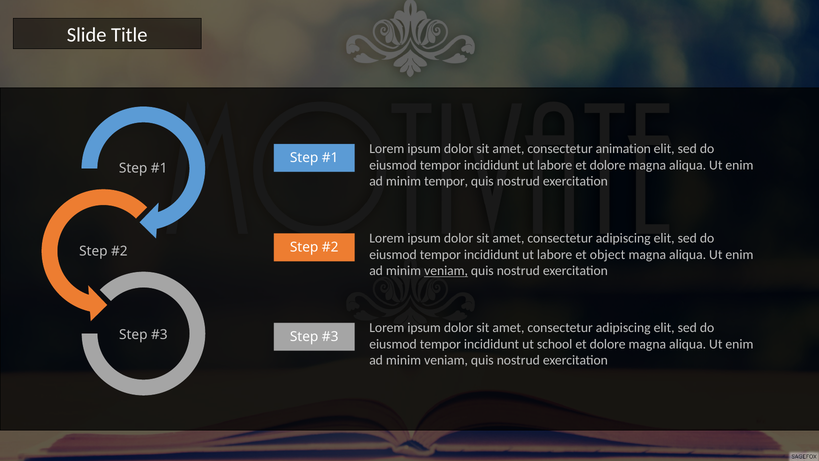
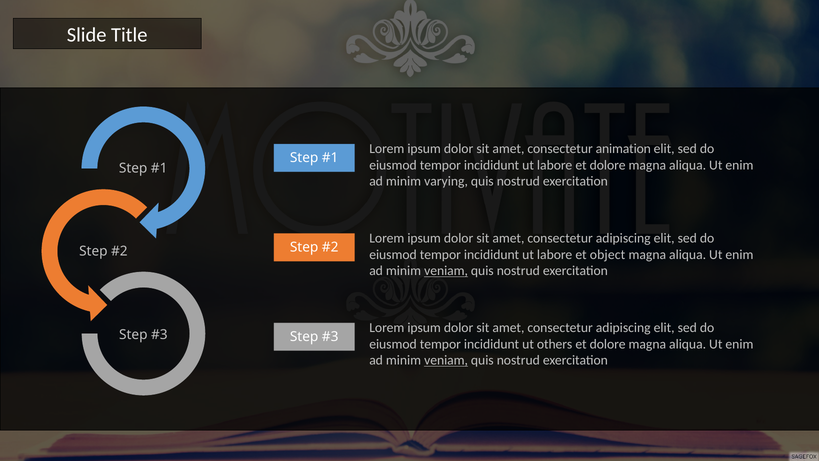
minim tempor: tempor -> varying
school: school -> others
veniam at (446, 360) underline: none -> present
